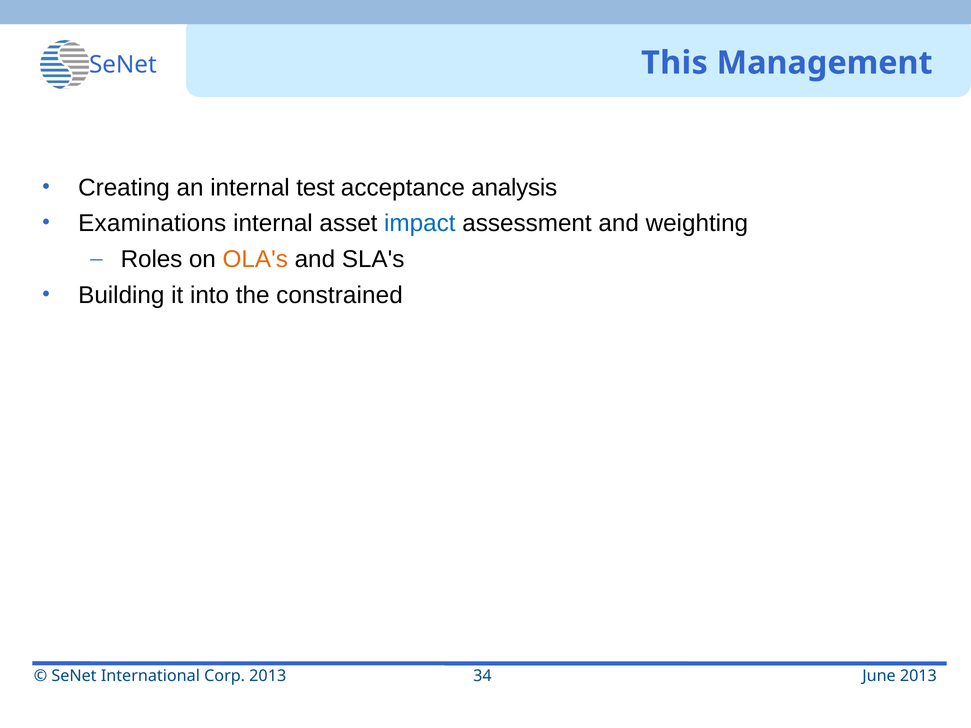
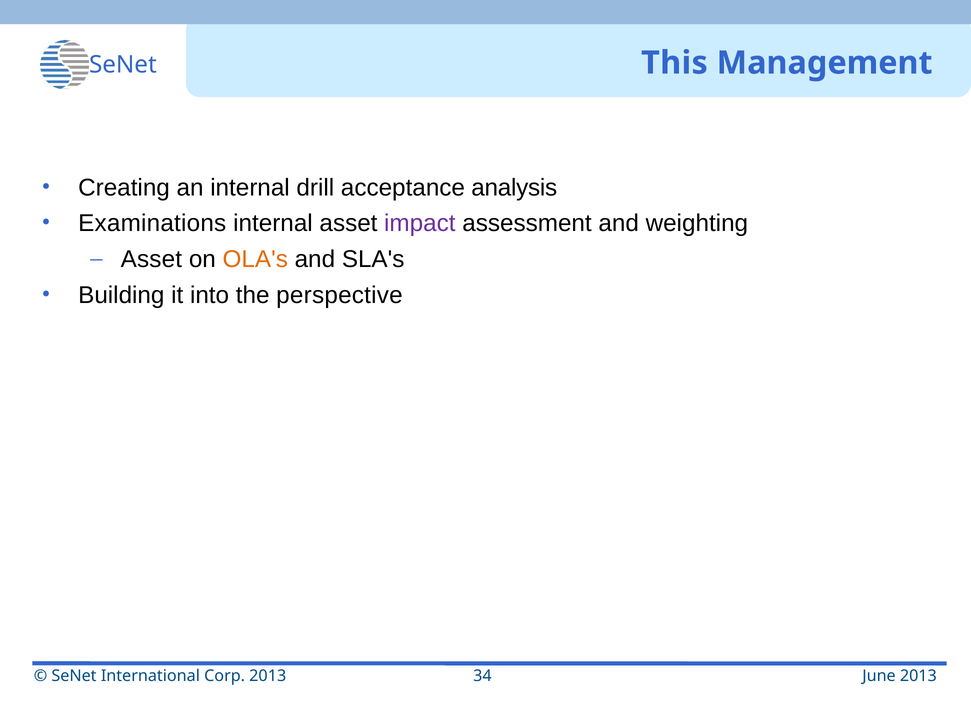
test: test -> drill
impact colour: blue -> purple
Roles at (152, 259): Roles -> Asset
constrained: constrained -> perspective
